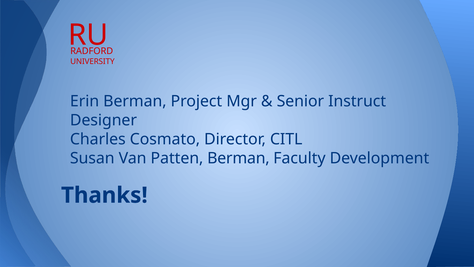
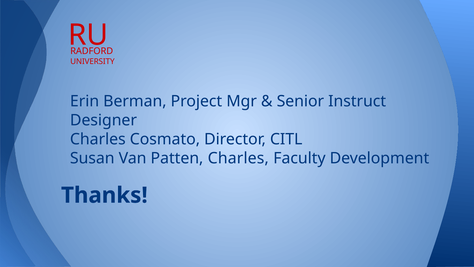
Patten Berman: Berman -> Charles
